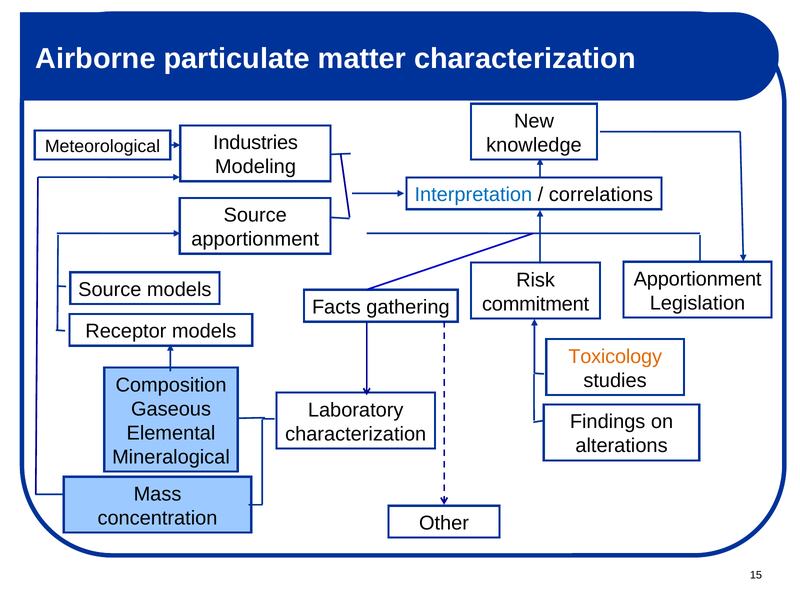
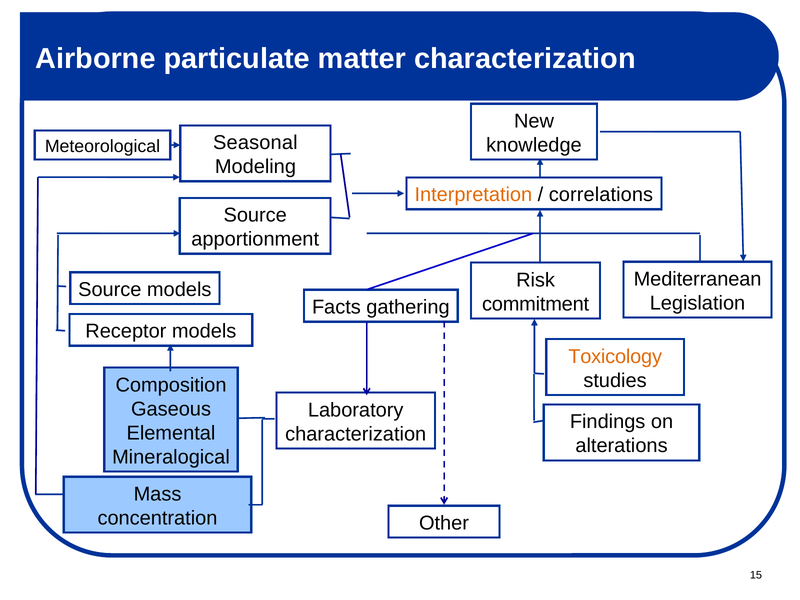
Industries: Industries -> Seasonal
Interpretation colour: blue -> orange
Apportionment at (698, 279): Apportionment -> Mediterranean
